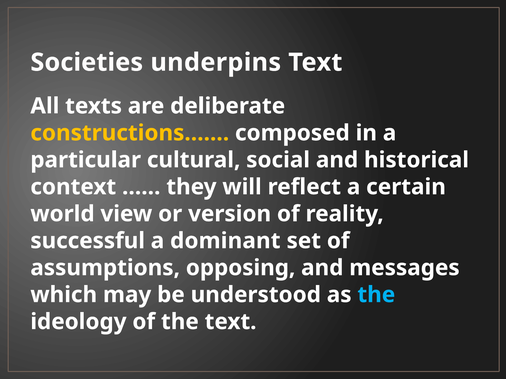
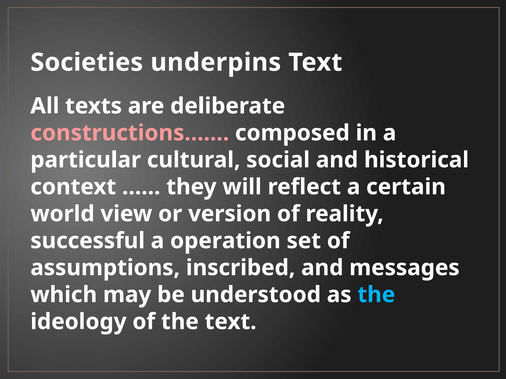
constructions…… colour: yellow -> pink
dominant: dominant -> operation
opposing: opposing -> inscribed
